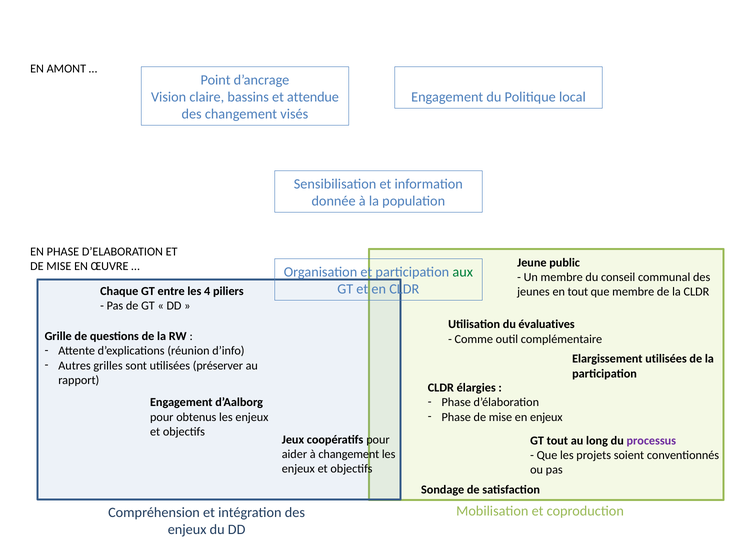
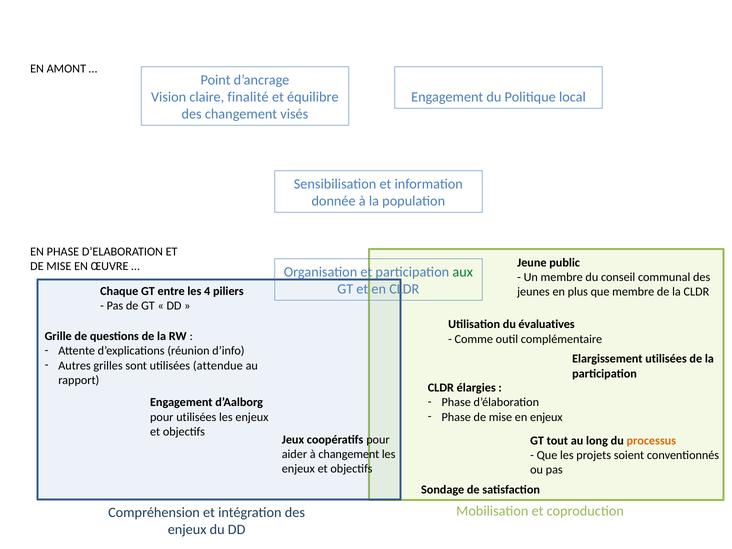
bassins: bassins -> finalité
attendue: attendue -> équilibre
en tout: tout -> plus
préserver: préserver -> attendue
pour obtenus: obtenus -> utilisées
processus colour: purple -> orange
